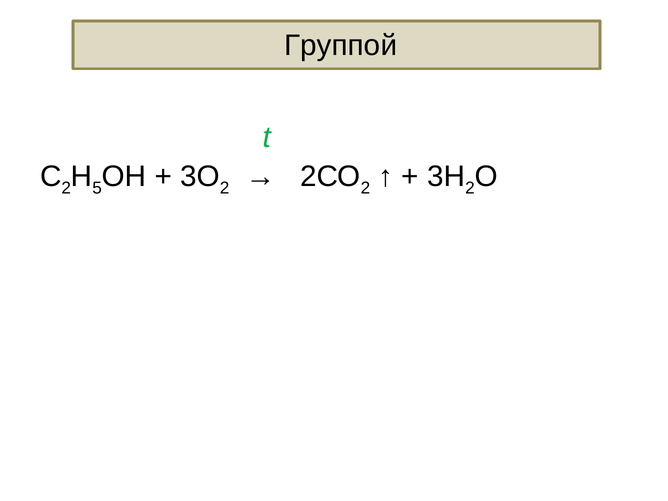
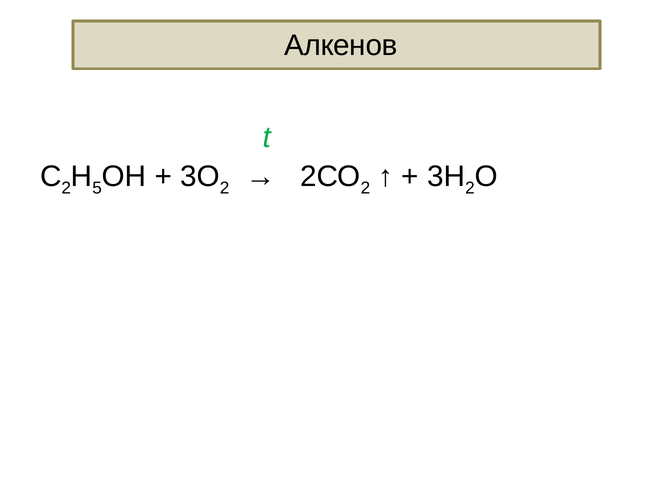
Группой: Группой -> Алкенов
